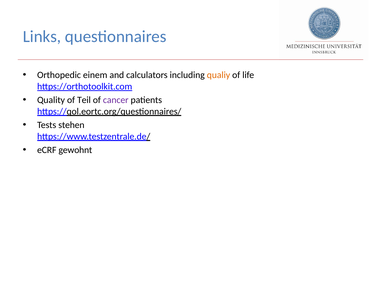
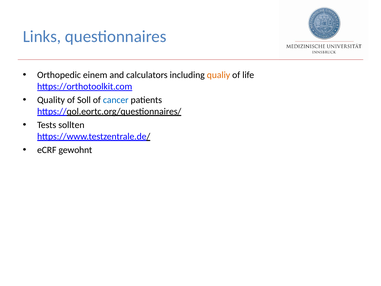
Teil: Teil -> Soll
cancer colour: purple -> blue
stehen: stehen -> sollten
